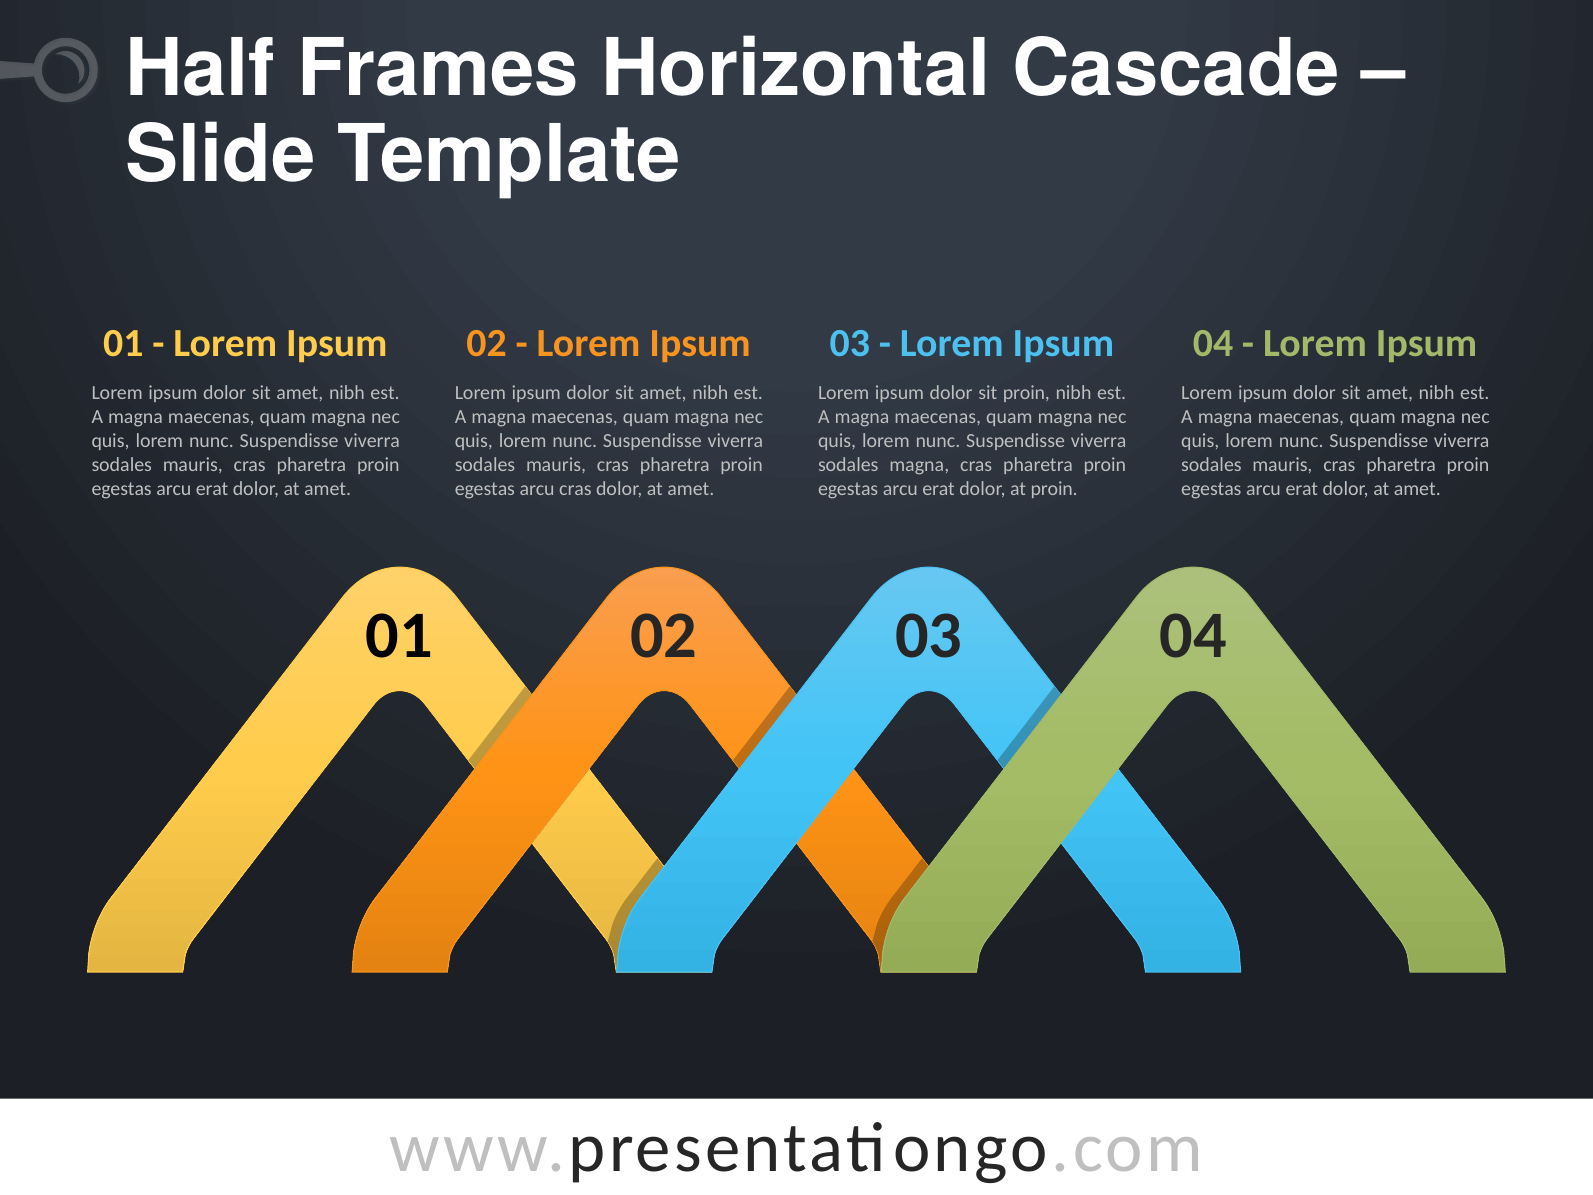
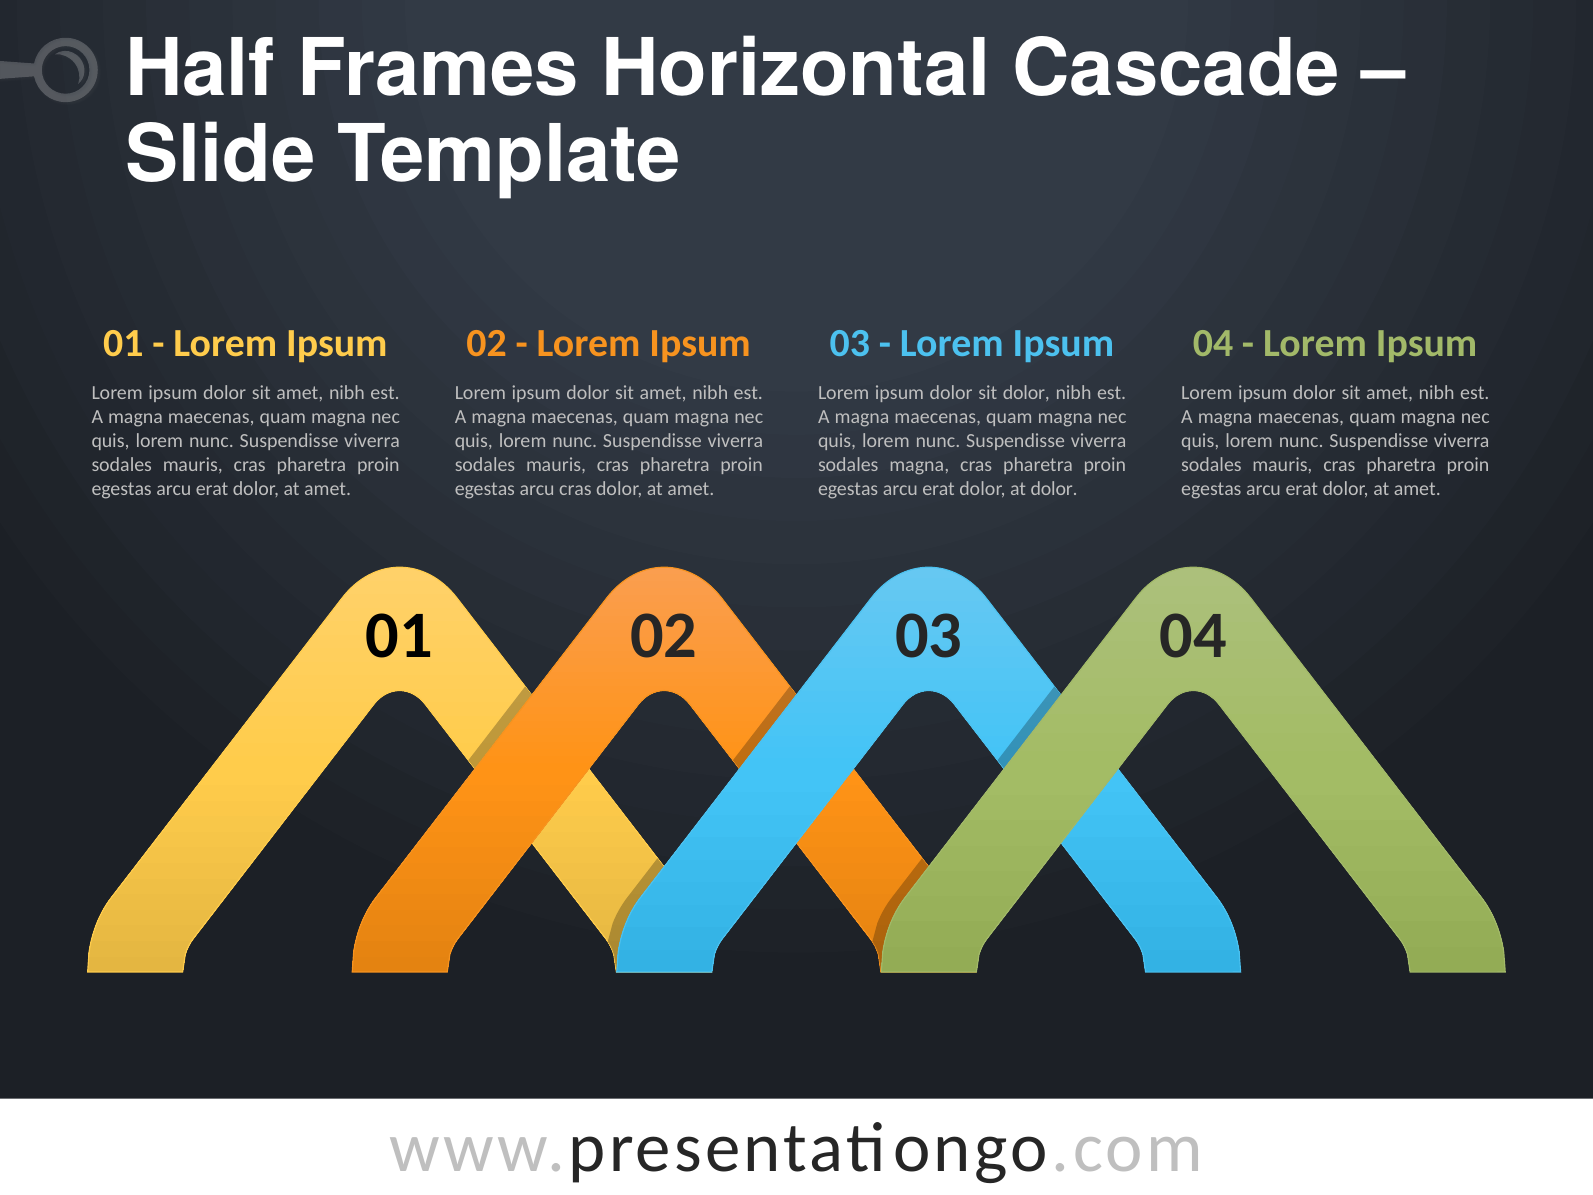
sit proin: proin -> dolor
at proin: proin -> dolor
